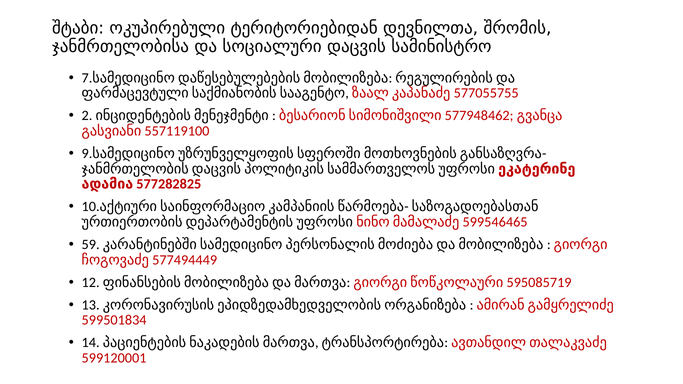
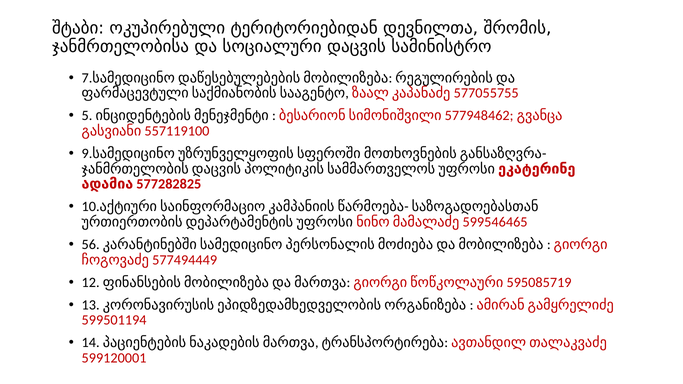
2: 2 -> 5
59: 59 -> 56
599501834: 599501834 -> 599501194
